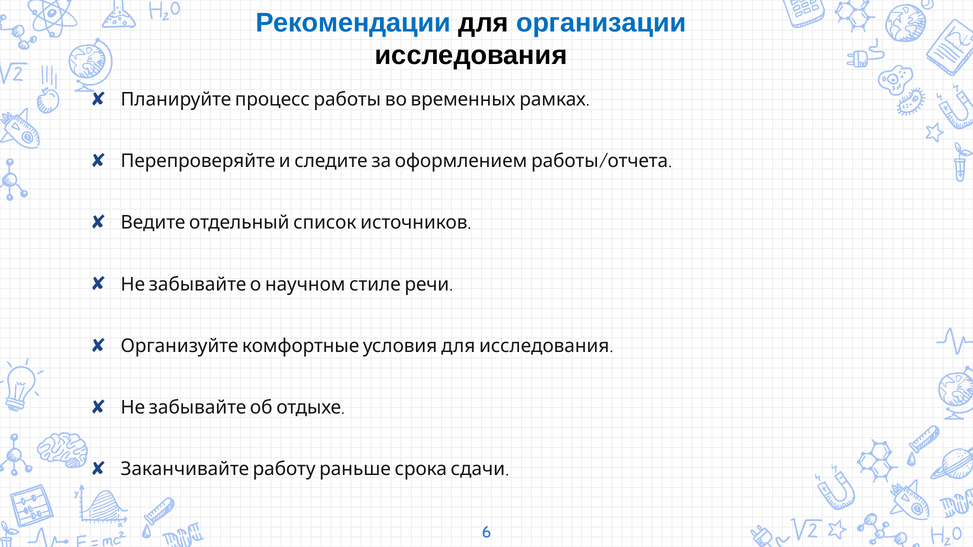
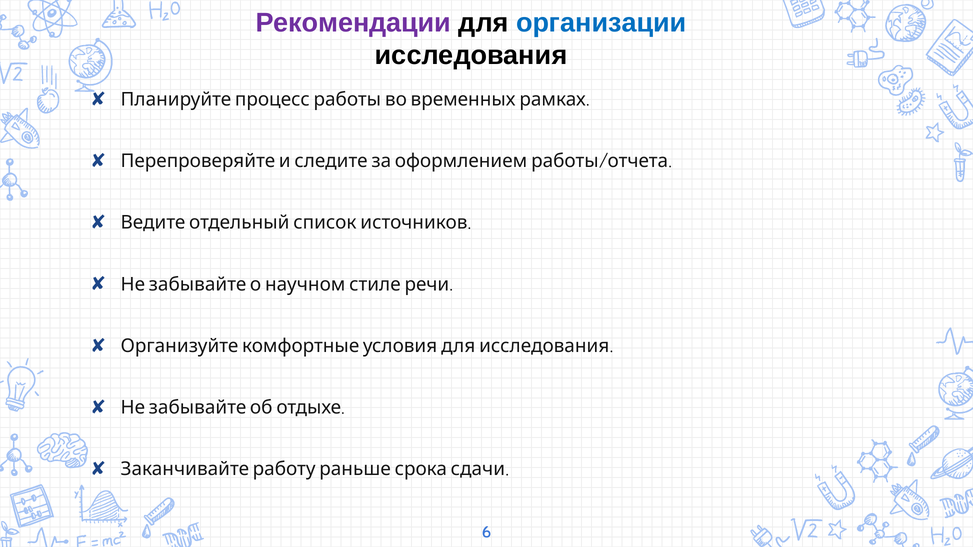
Рекомендации colour: blue -> purple
